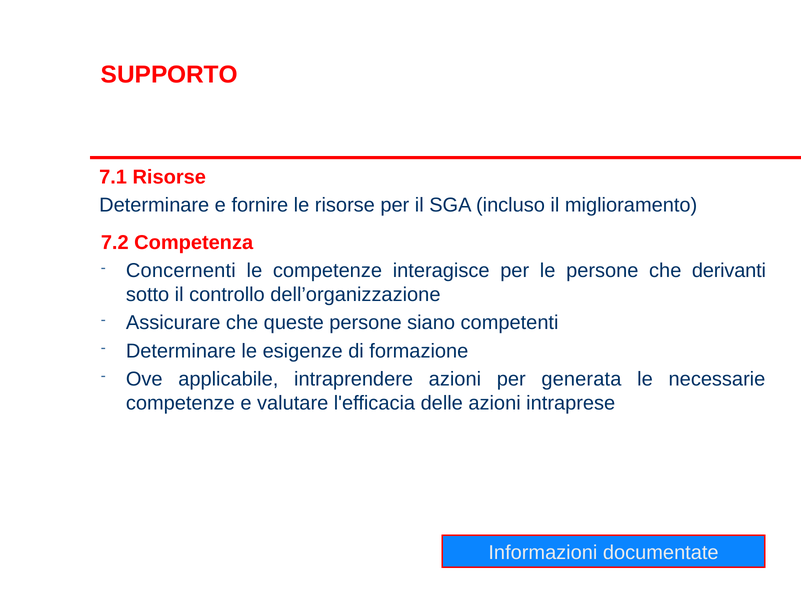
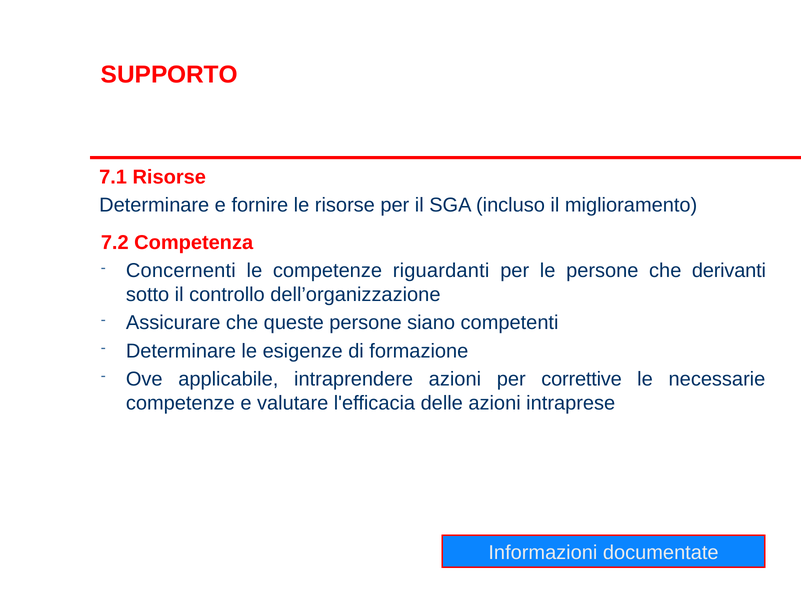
interagisce: interagisce -> riguardanti
generata: generata -> correttive
